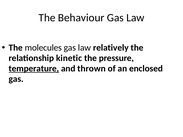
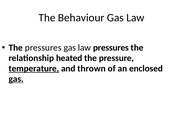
The molecules: molecules -> pressures
law relatively: relatively -> pressures
kinetic: kinetic -> heated
gas at (16, 79) underline: none -> present
